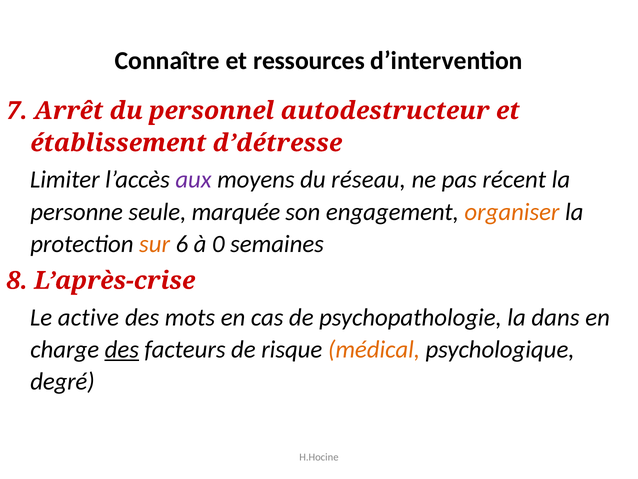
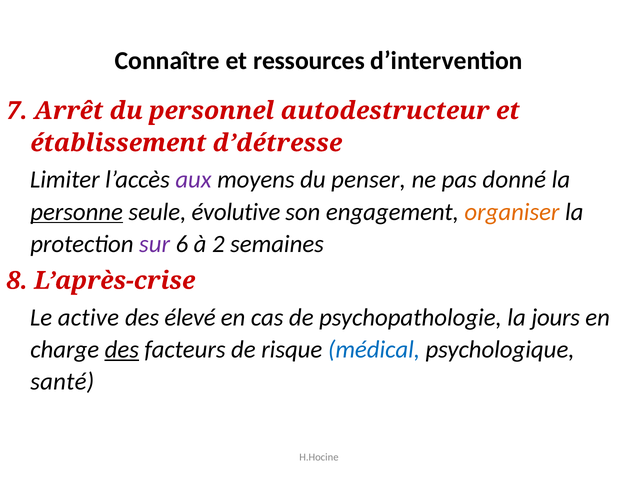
réseau: réseau -> penser
récent: récent -> donné
personne underline: none -> present
marquée: marquée -> évolutive
sur colour: orange -> purple
0: 0 -> 2
mots: mots -> élevé
dans: dans -> jours
médical colour: orange -> blue
degré: degré -> santé
